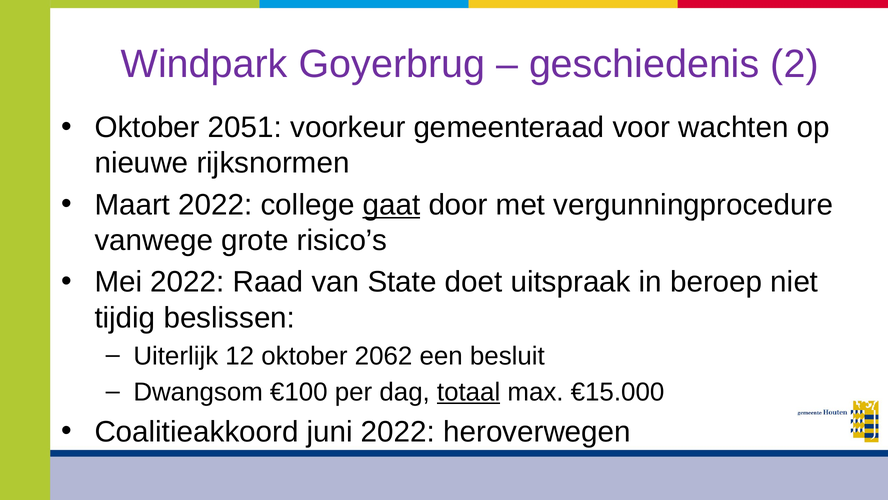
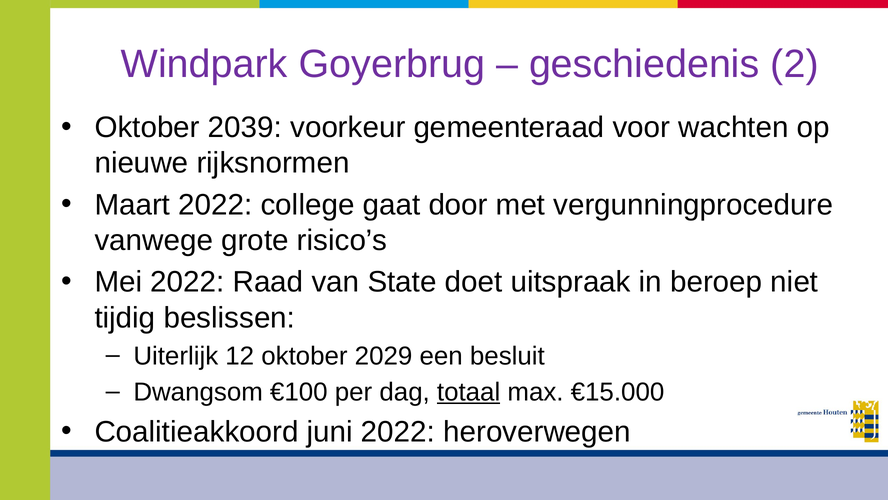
2051: 2051 -> 2039
gaat underline: present -> none
2062: 2062 -> 2029
